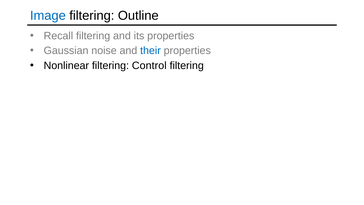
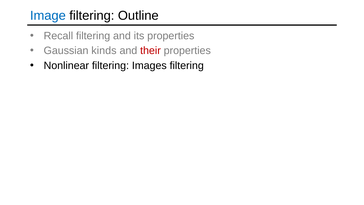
noise: noise -> kinds
their colour: blue -> red
Control: Control -> Images
